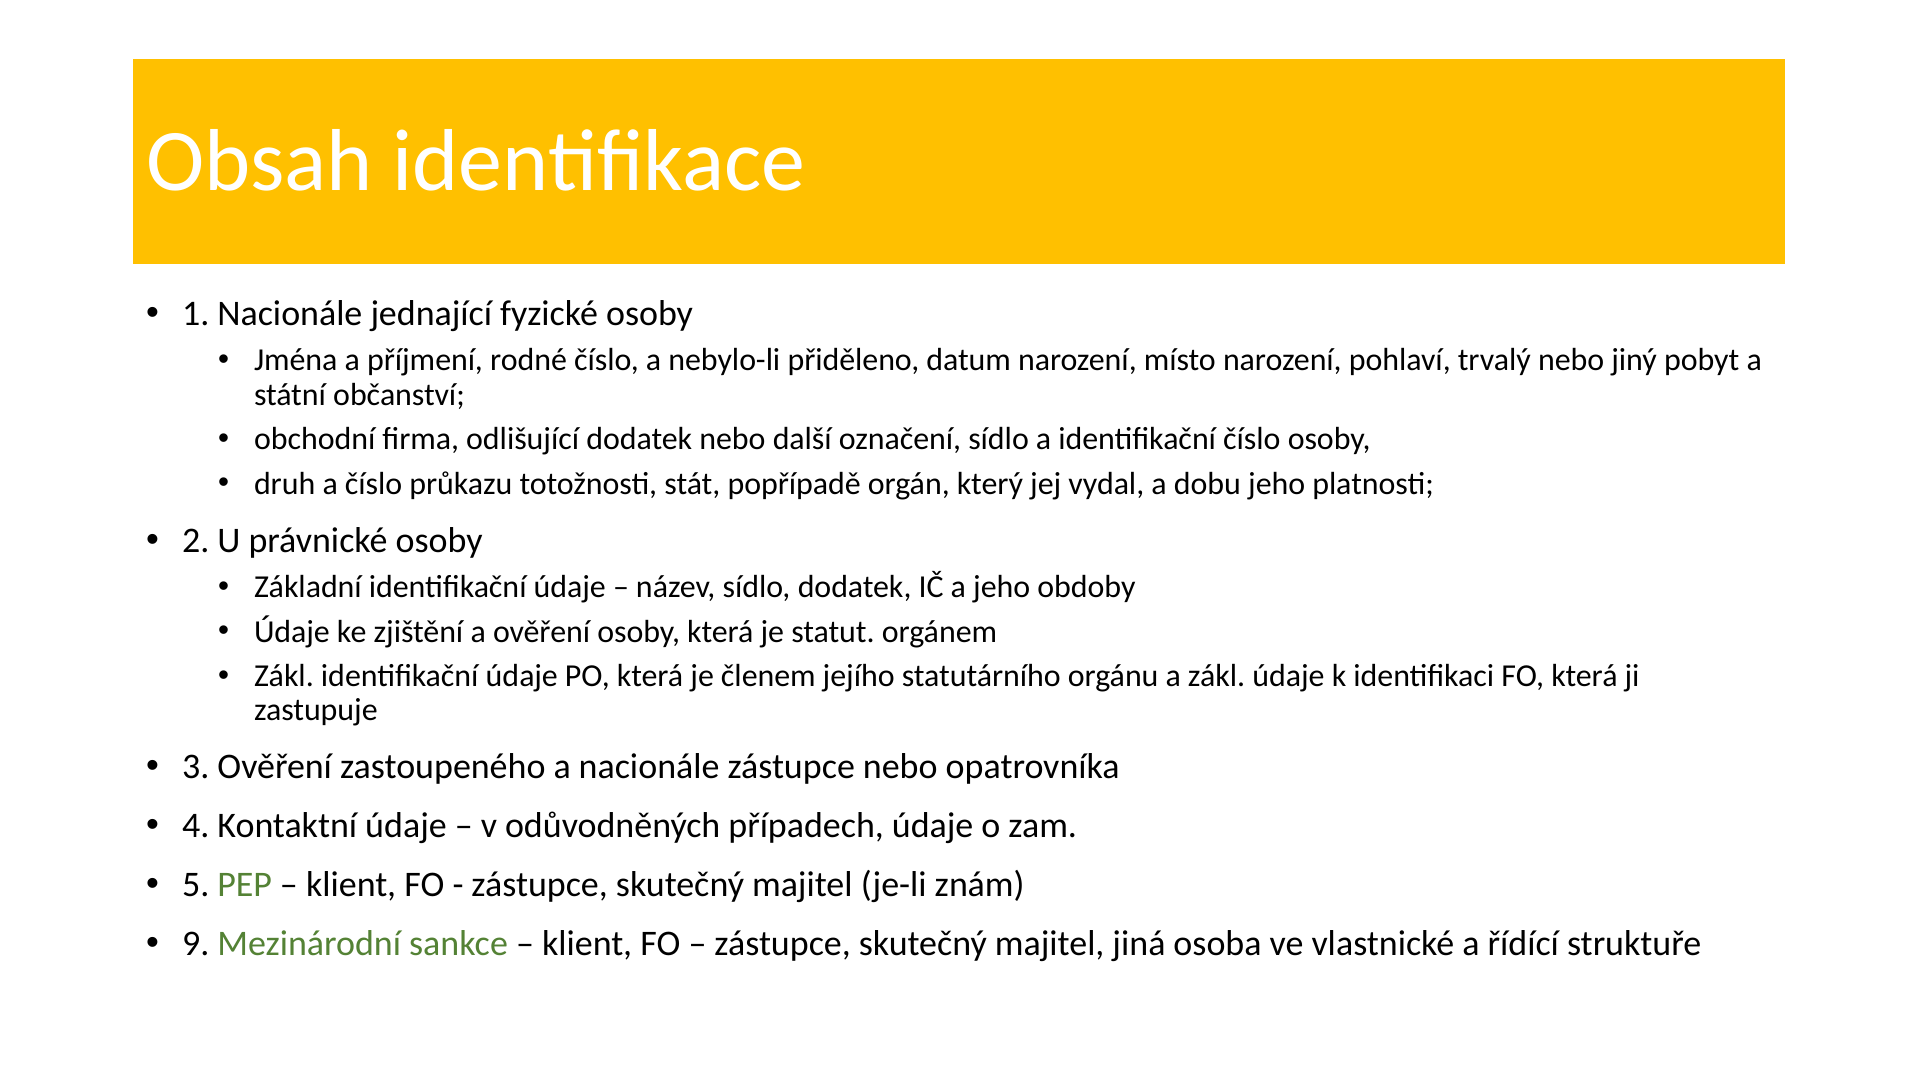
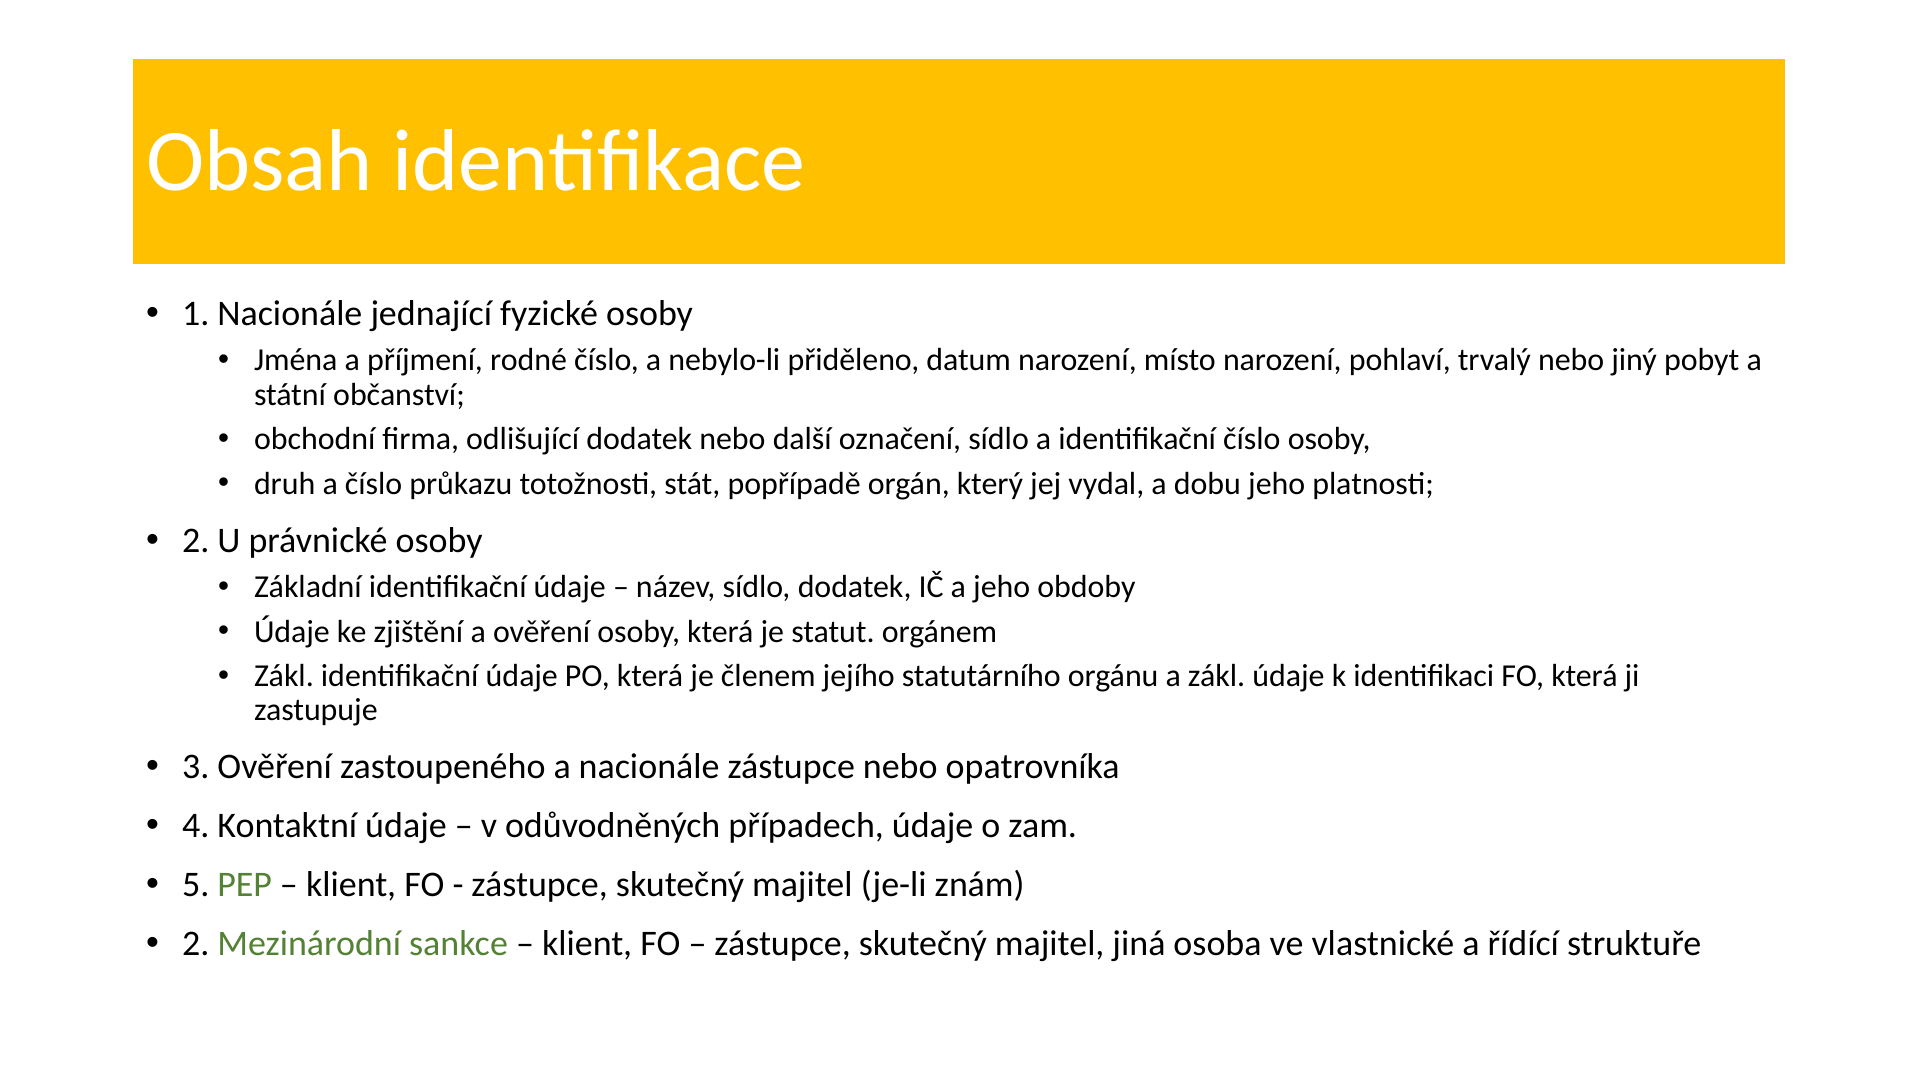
9 at (196, 944): 9 -> 2
